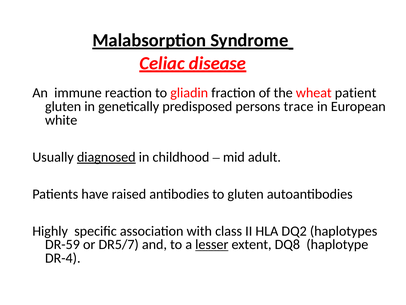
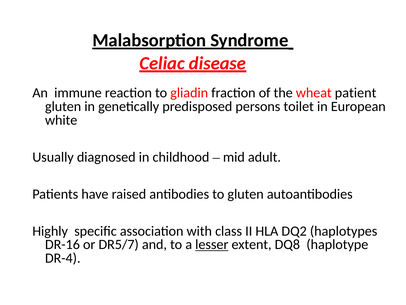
trace: trace -> toilet
diagnosed underline: present -> none
DR-59: DR-59 -> DR-16
